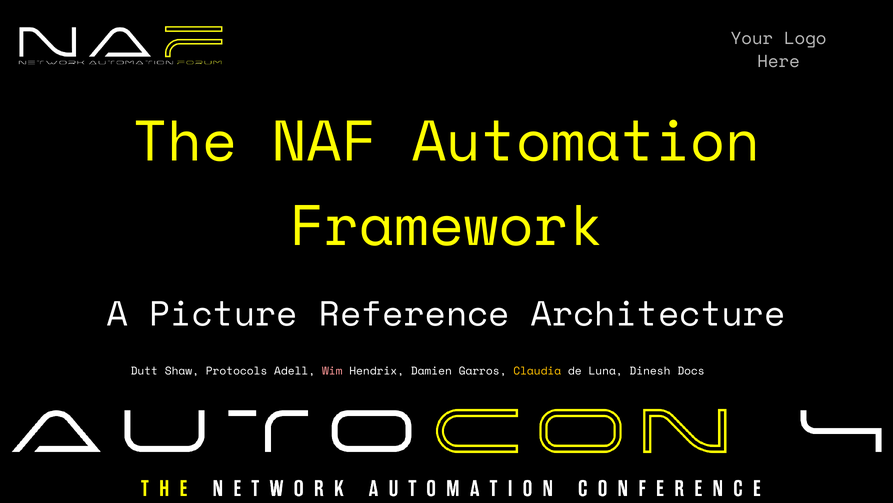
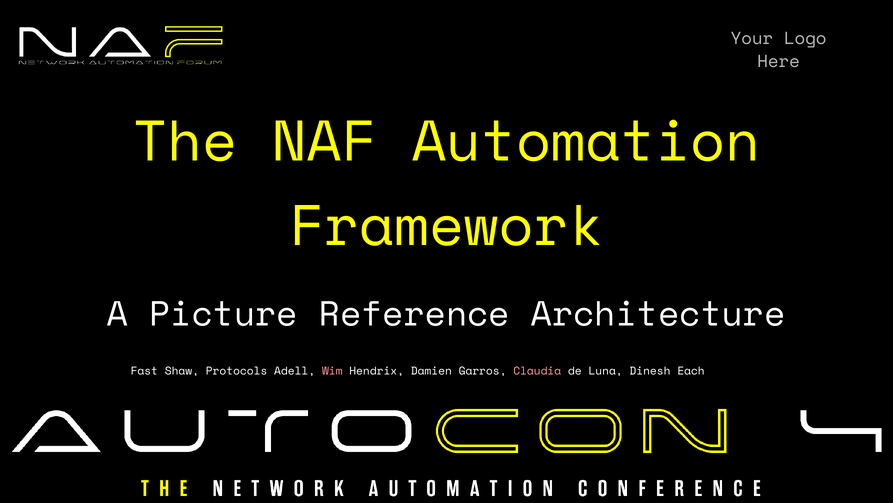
Dutt: Dutt -> Fast
Claudia colour: yellow -> pink
Docs: Docs -> Each
